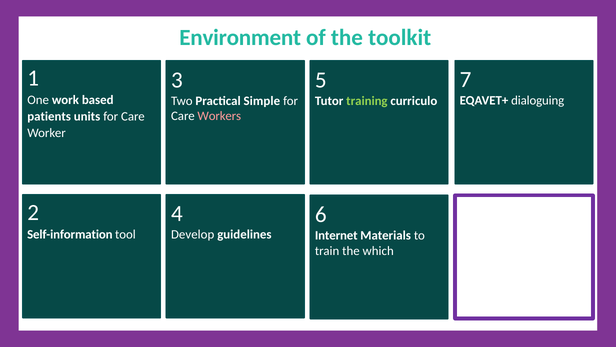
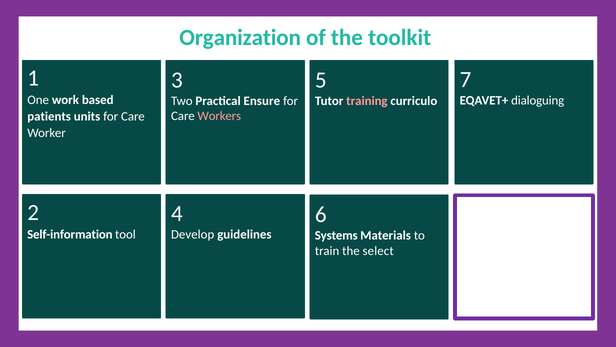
Environment: Environment -> Organization
Simple: Simple -> Ensure
training colour: light green -> pink
Internet: Internet -> Systems
which: which -> select
